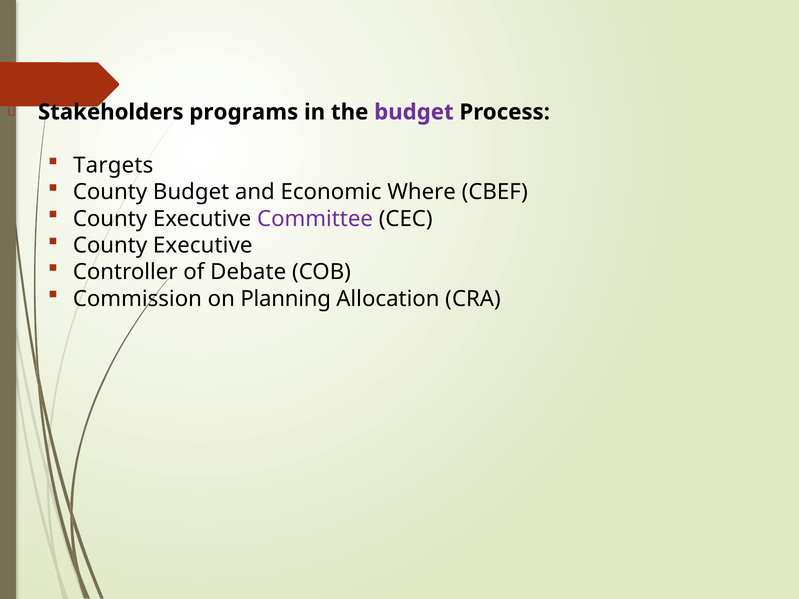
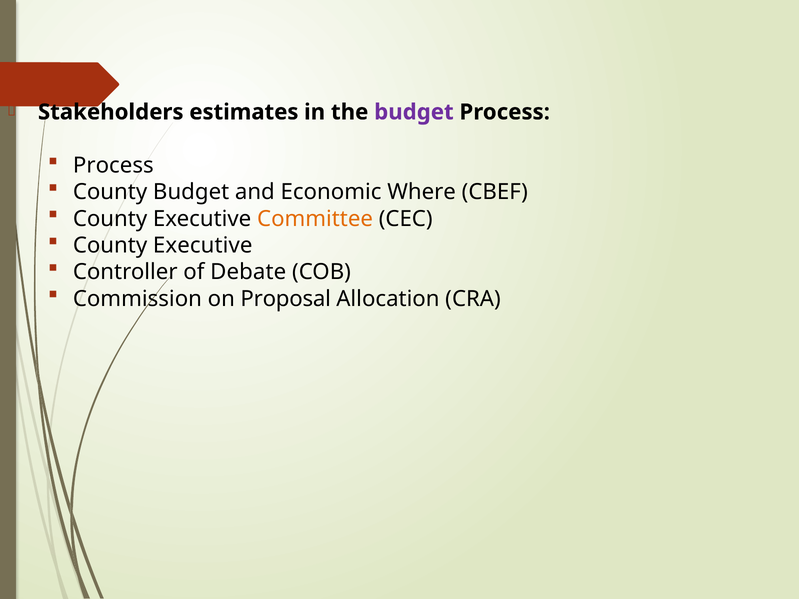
programs: programs -> estimates
Targets at (113, 165): Targets -> Process
Committee colour: purple -> orange
Planning: Planning -> Proposal
